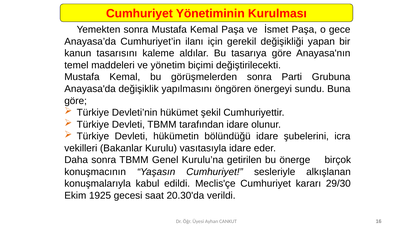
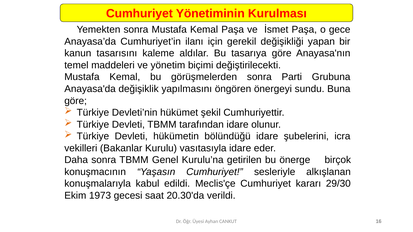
1925: 1925 -> 1973
